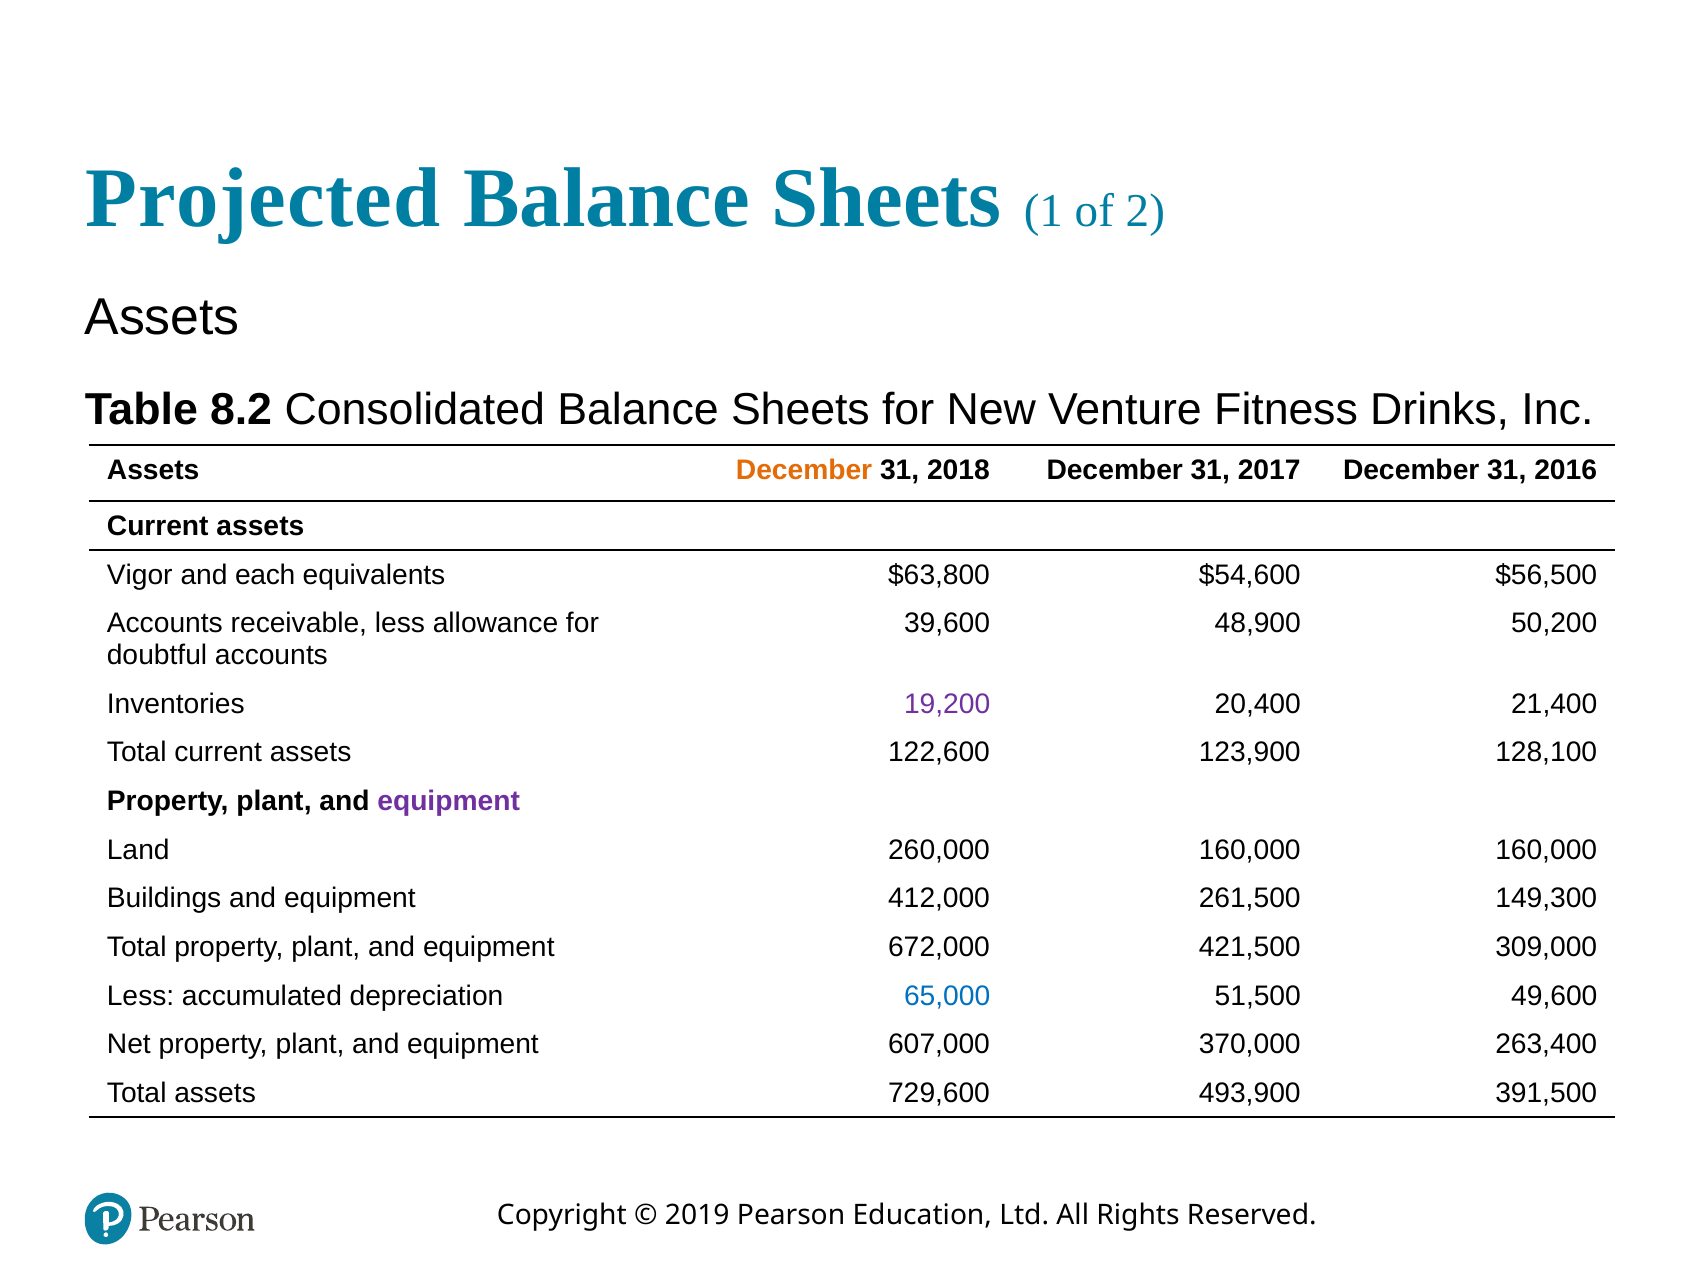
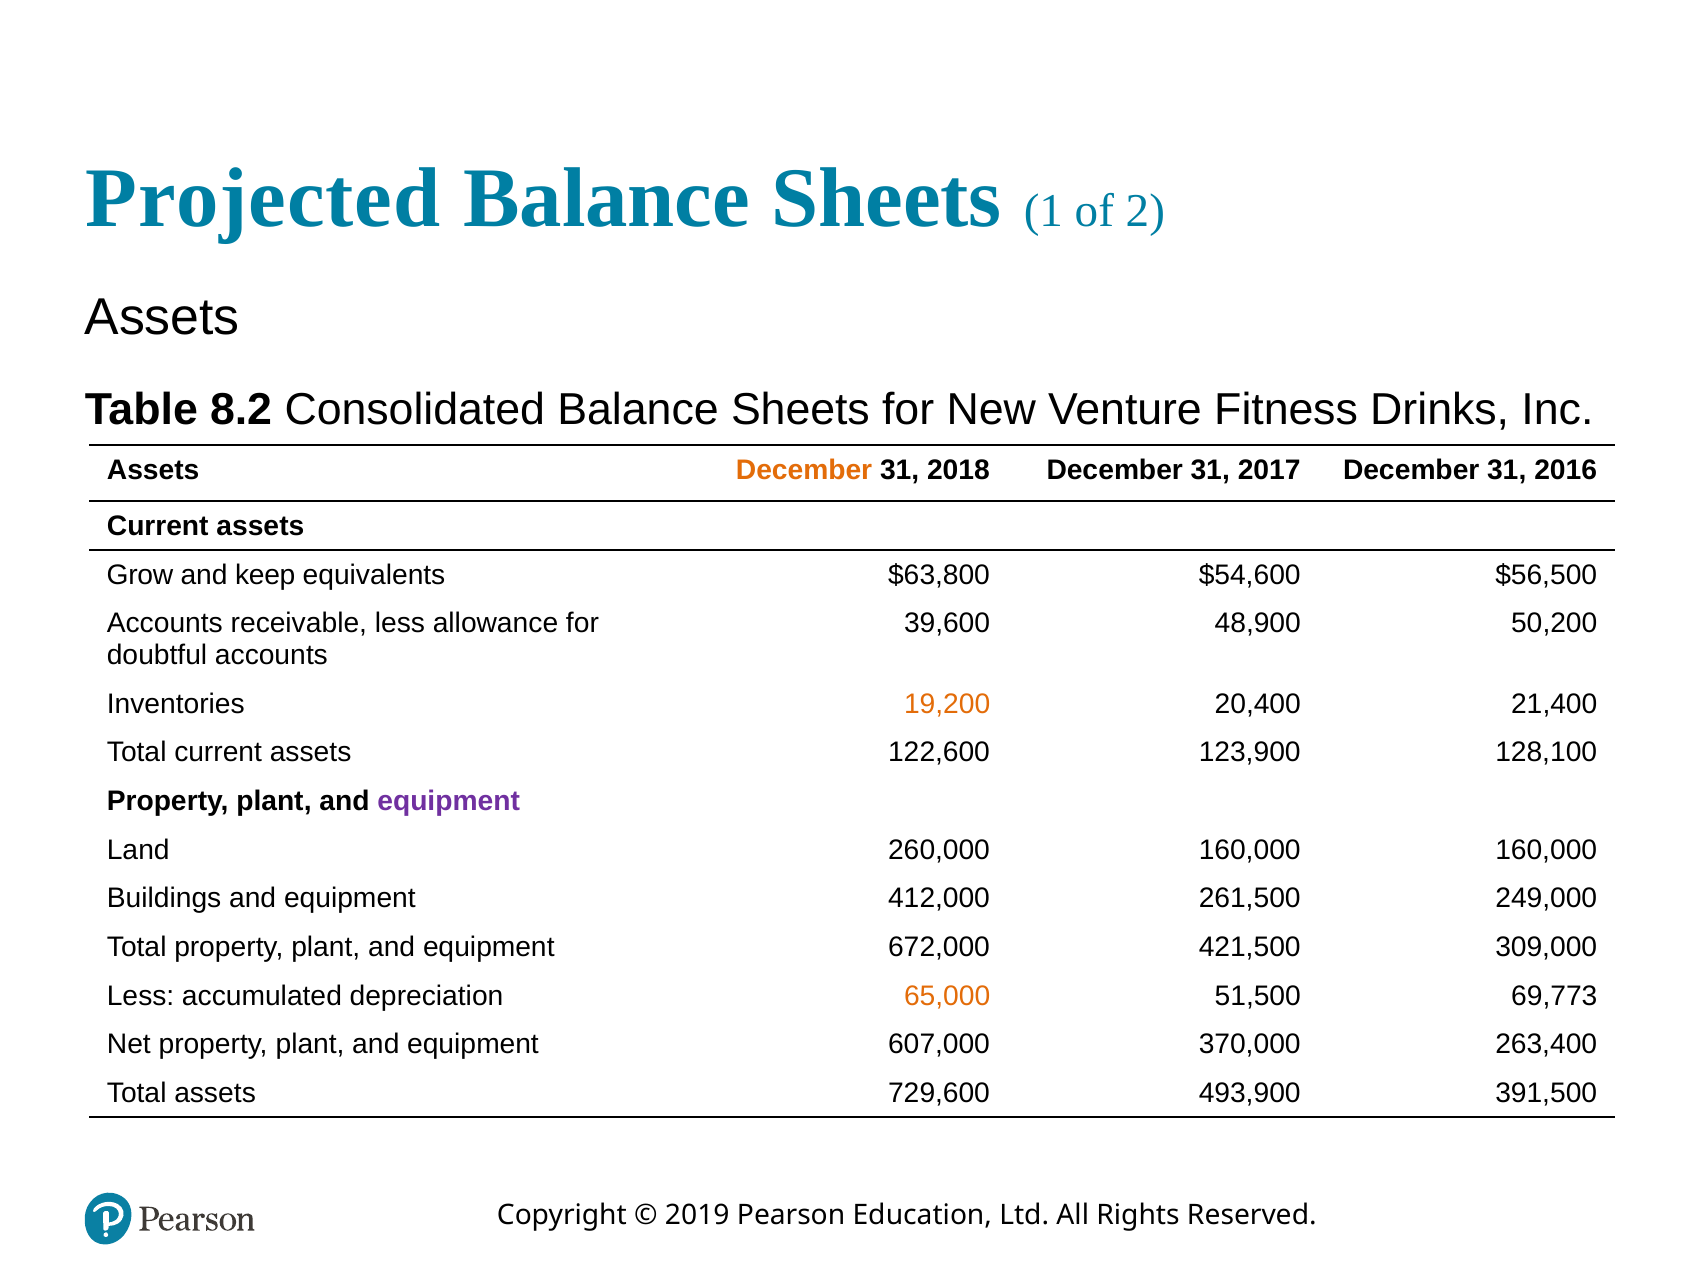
Vigor: Vigor -> Grow
each: each -> keep
19,200 colour: purple -> orange
149,300: 149,300 -> 249,000
65,000 colour: blue -> orange
49,600: 49,600 -> 69,773
